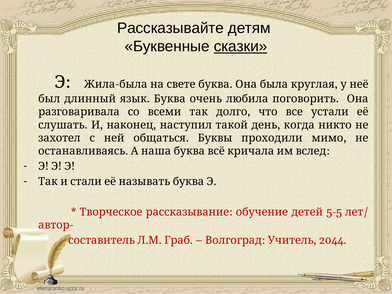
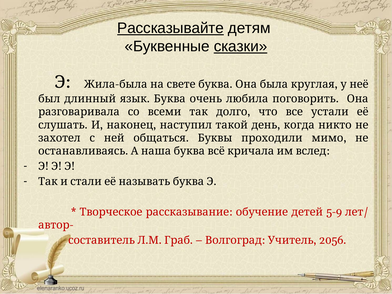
Рассказывайте underline: none -> present
5-5: 5-5 -> 5-9
2044: 2044 -> 2056
